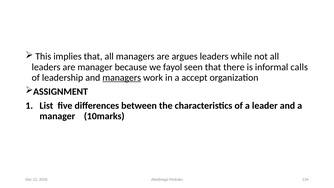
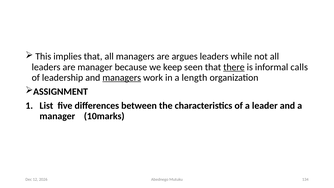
fayol: fayol -> keep
there underline: none -> present
accept: accept -> length
